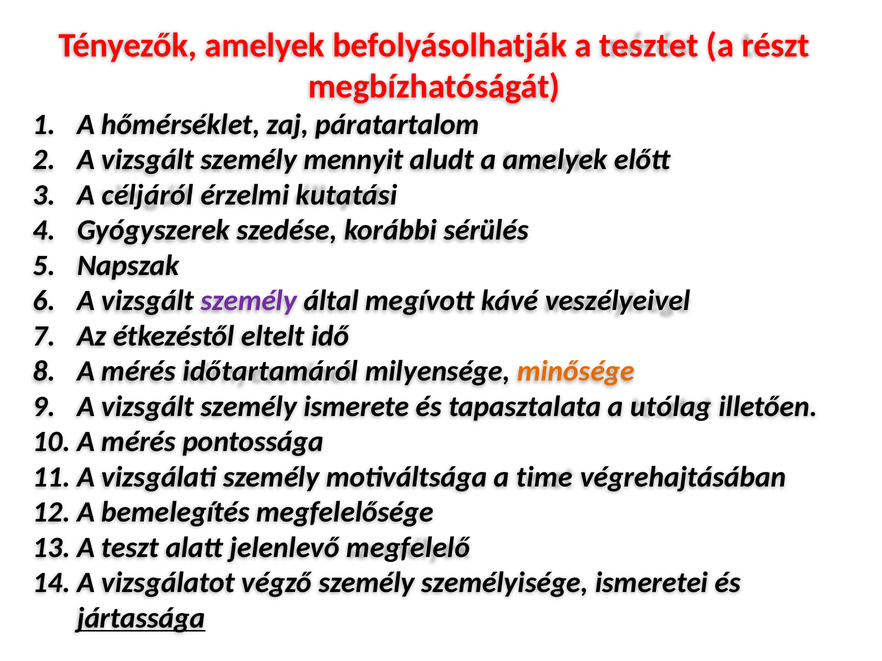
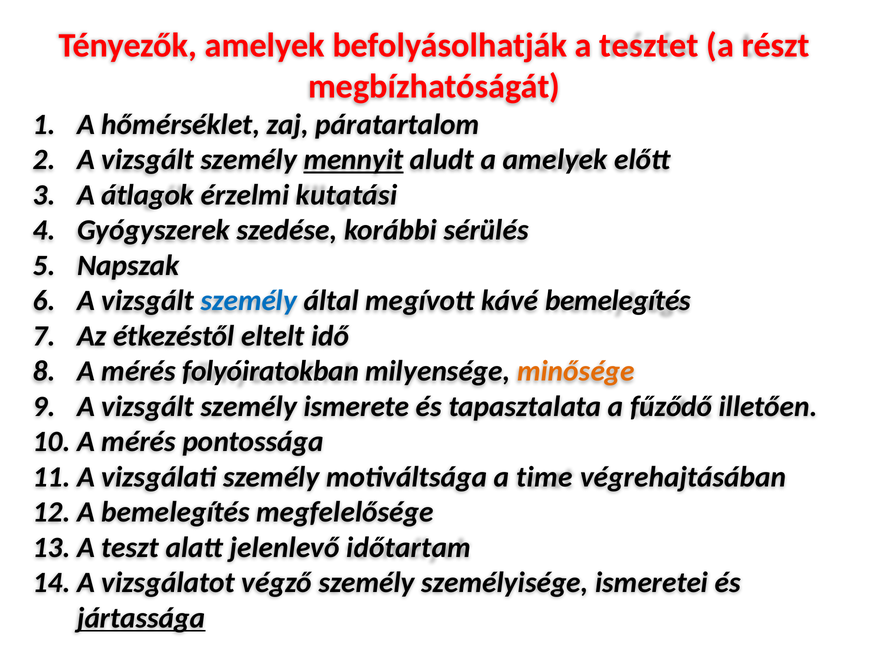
mennyit underline: none -> present
céljáról: céljáról -> átlagok
személy at (249, 301) colour: purple -> blue
kávé veszélyeivel: veszélyeivel -> bemelegítés
időtartamáról: időtartamáról -> folyóiratokban
utólag: utólag -> fűződő
megfelelő: megfelelő -> időtartam
